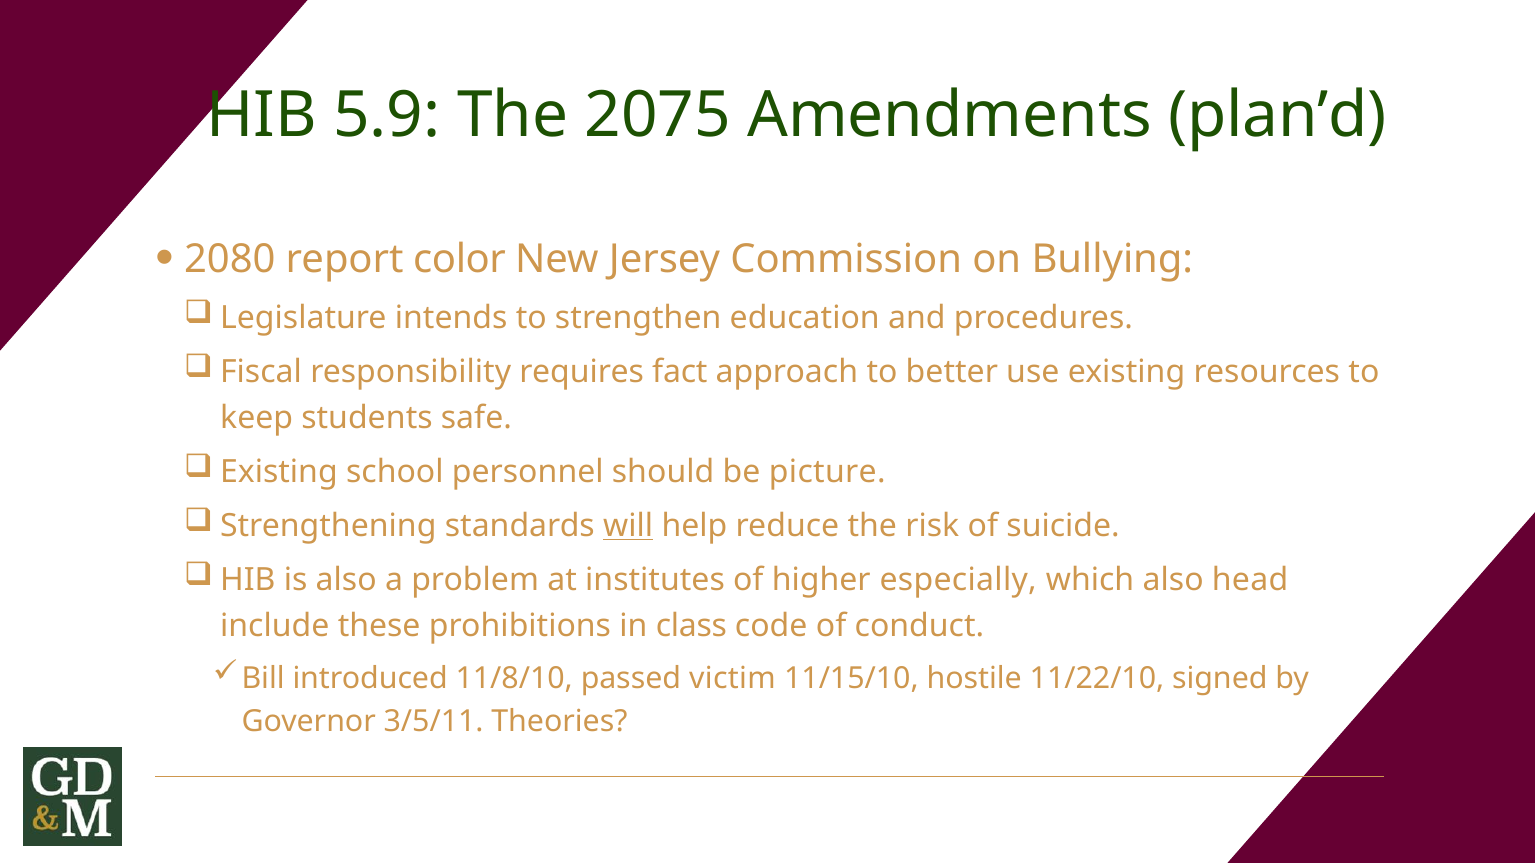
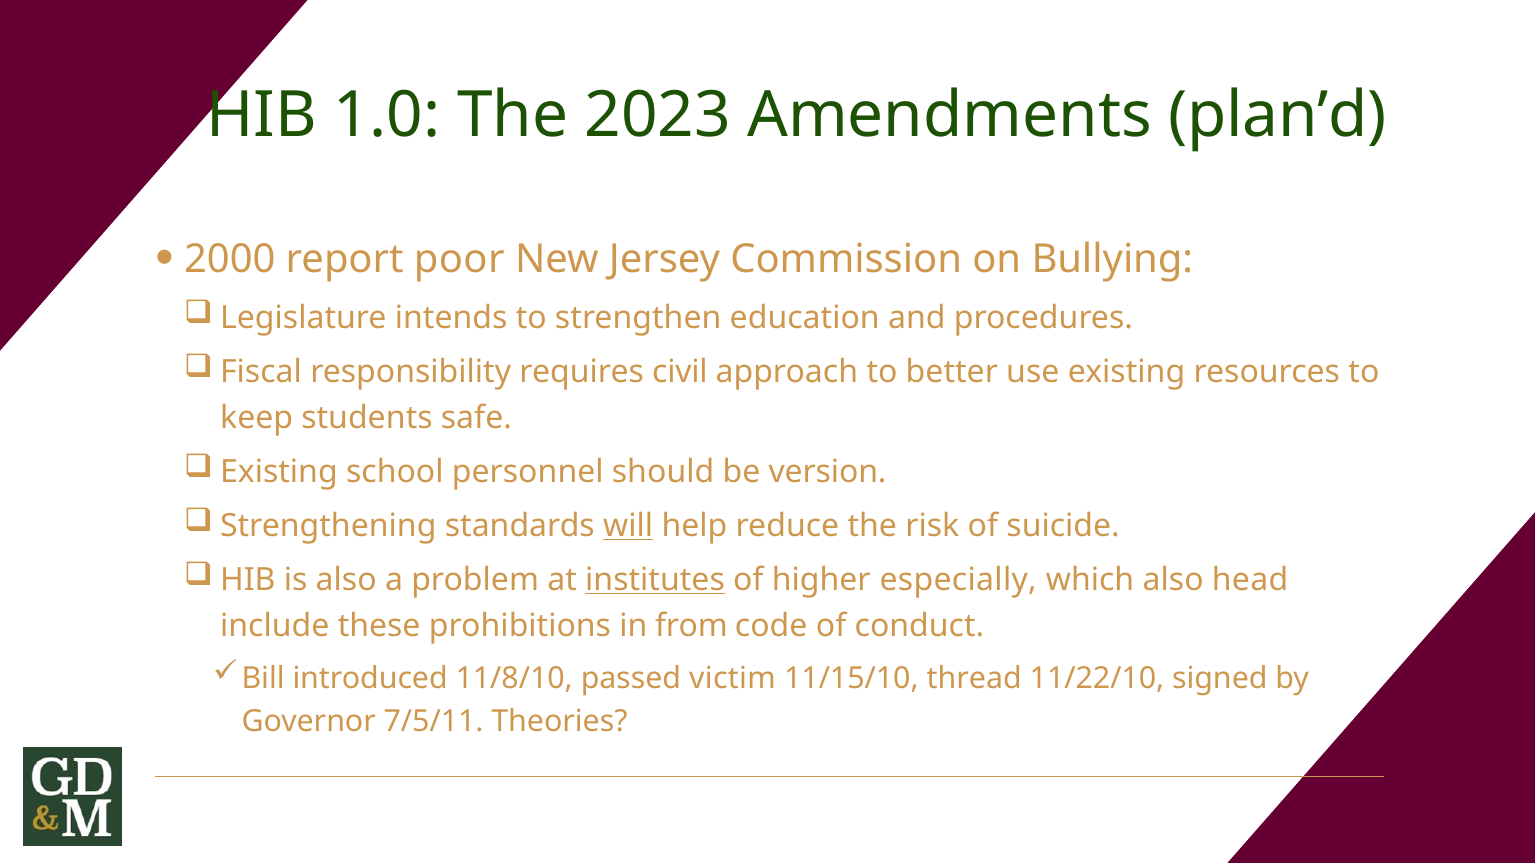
5.9: 5.9 -> 1.0
2075: 2075 -> 2023
2080: 2080 -> 2000
color: color -> poor
fact: fact -> civil
picture: picture -> version
institutes underline: none -> present
class: class -> from
hostile: hostile -> thread
3/5/11: 3/5/11 -> 7/5/11
